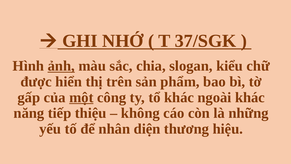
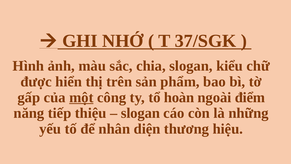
ảnh underline: present -> none
tổ khác: khác -> hoàn
ngoài khác: khác -> điểm
không at (140, 113): không -> slogan
